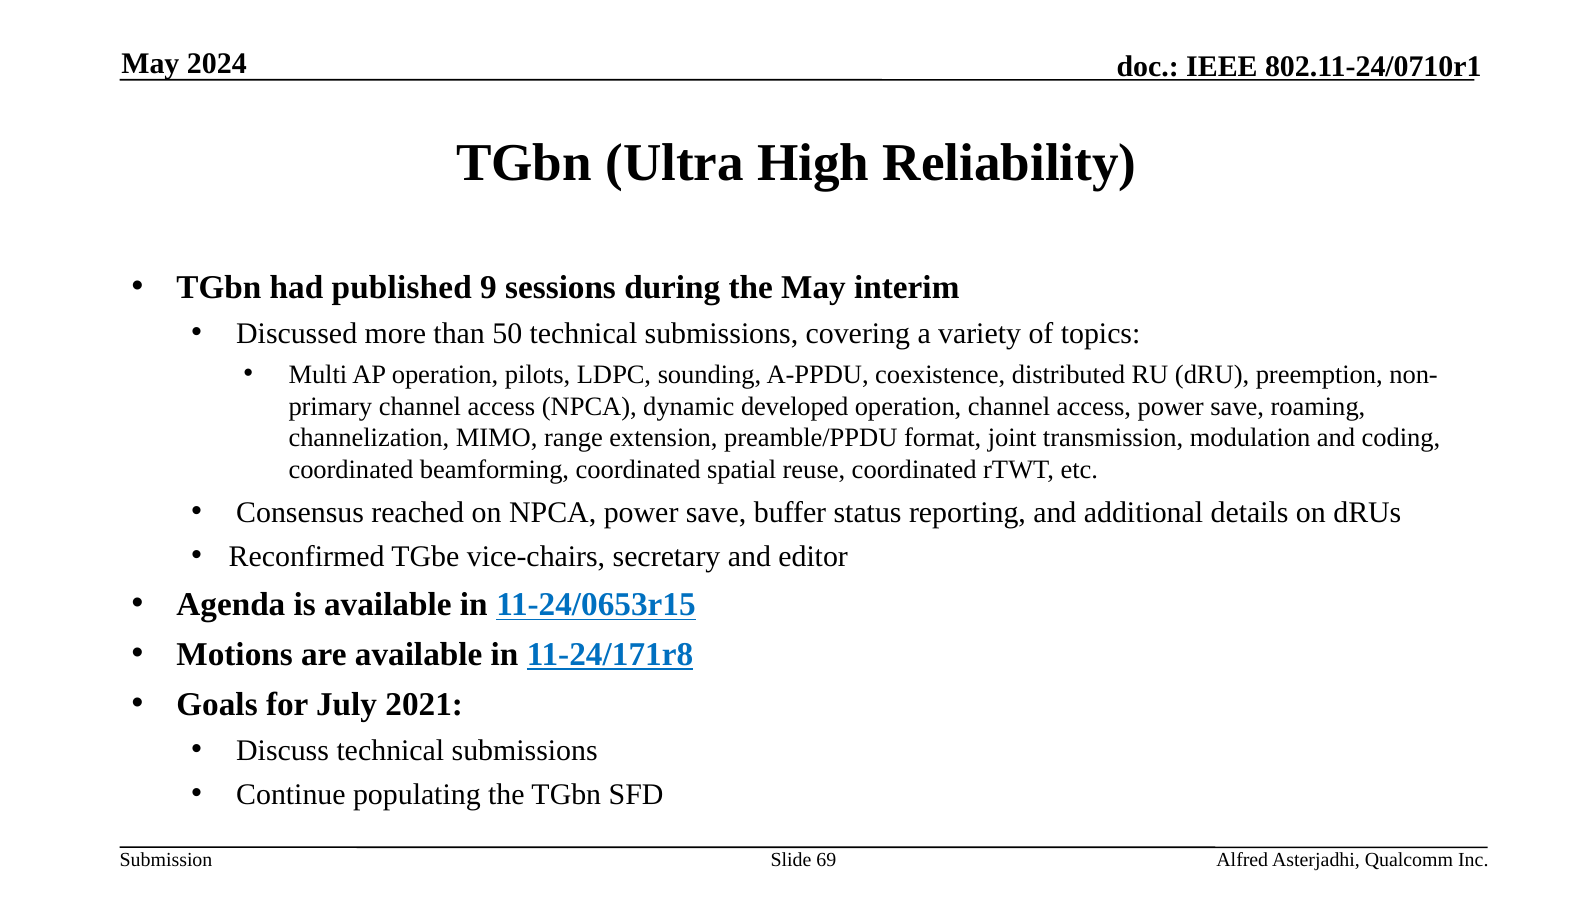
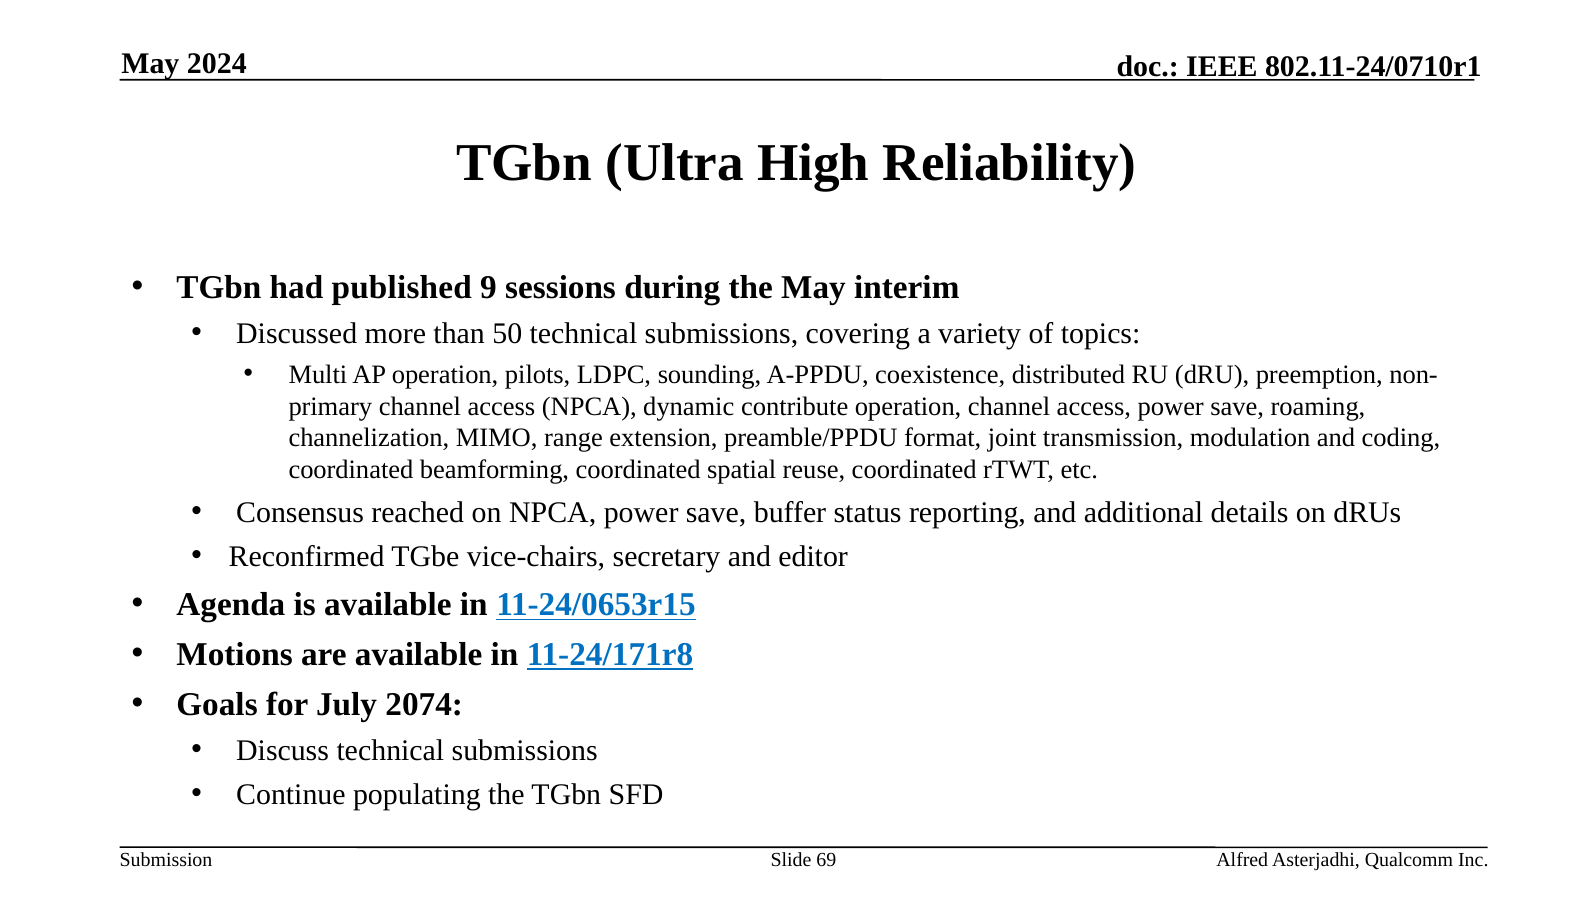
developed: developed -> contribute
2021: 2021 -> 2074
